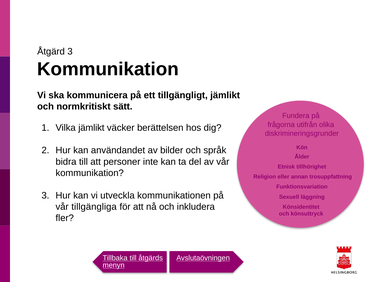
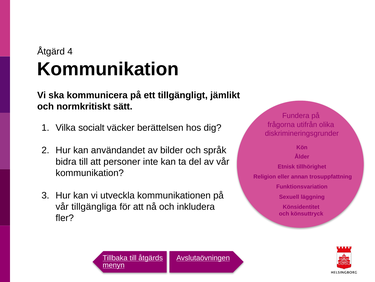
Åtgärd 3: 3 -> 4
Vilka jämlikt: jämlikt -> socialt
